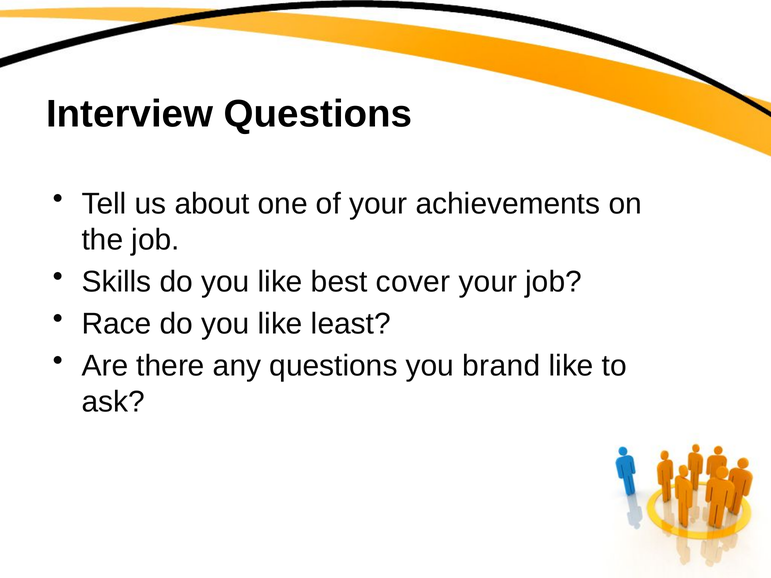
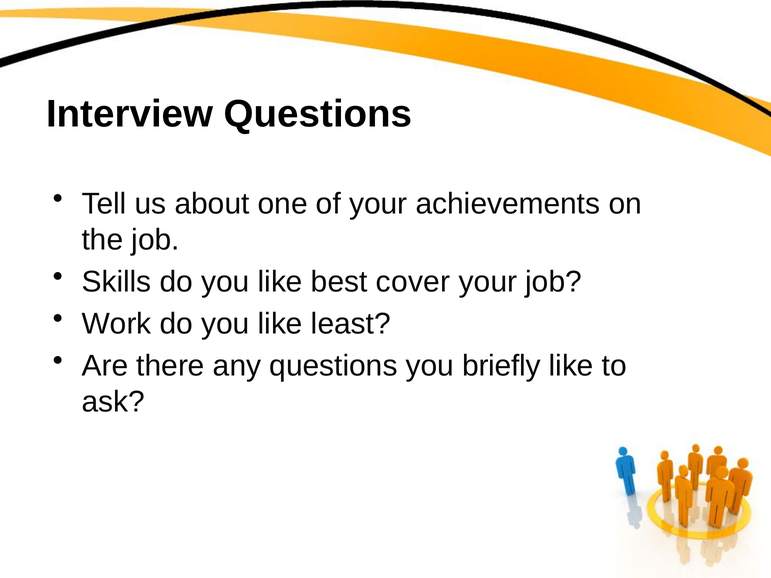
Race: Race -> Work
brand: brand -> briefly
